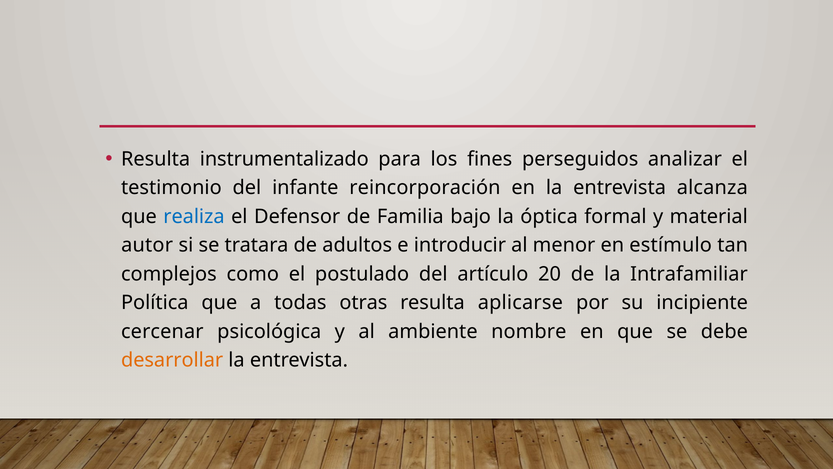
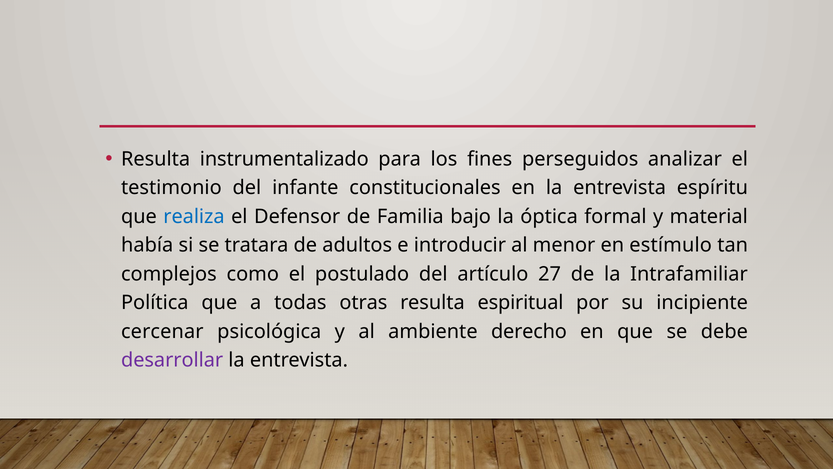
reincorporación: reincorporación -> constitucionales
alcanza: alcanza -> espíritu
autor: autor -> había
20: 20 -> 27
aplicarse: aplicarse -> espiritual
nombre: nombre -> derecho
desarrollar colour: orange -> purple
